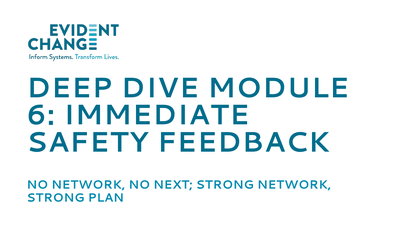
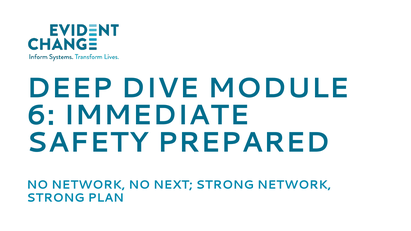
FEEDBACK: FEEDBACK -> PREPARED
